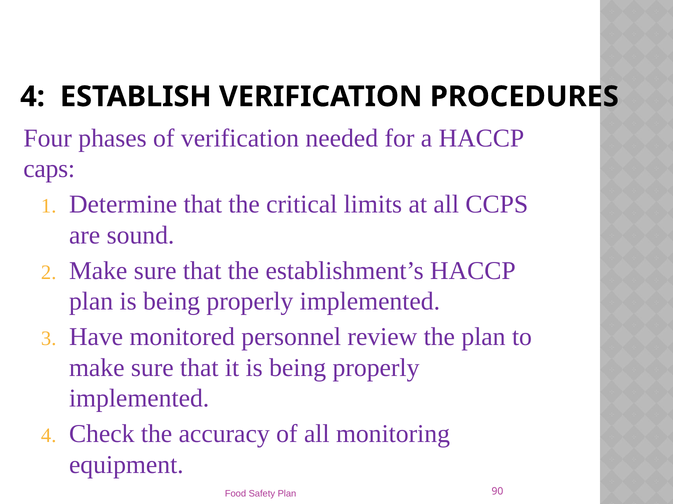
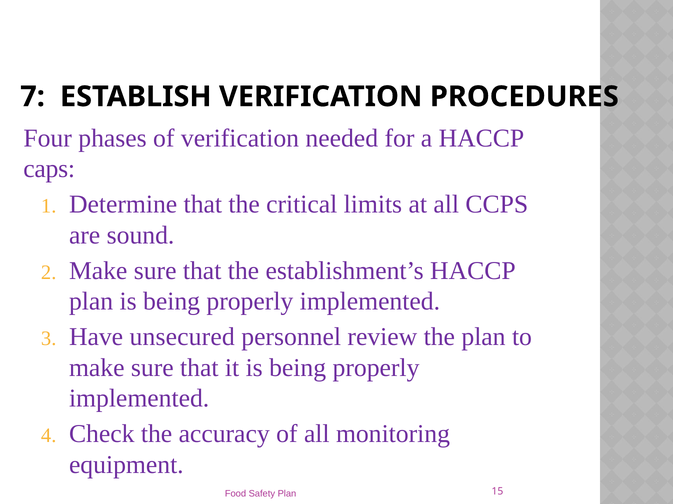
4 at (33, 97): 4 -> 7
monitored: monitored -> unsecured
90: 90 -> 15
